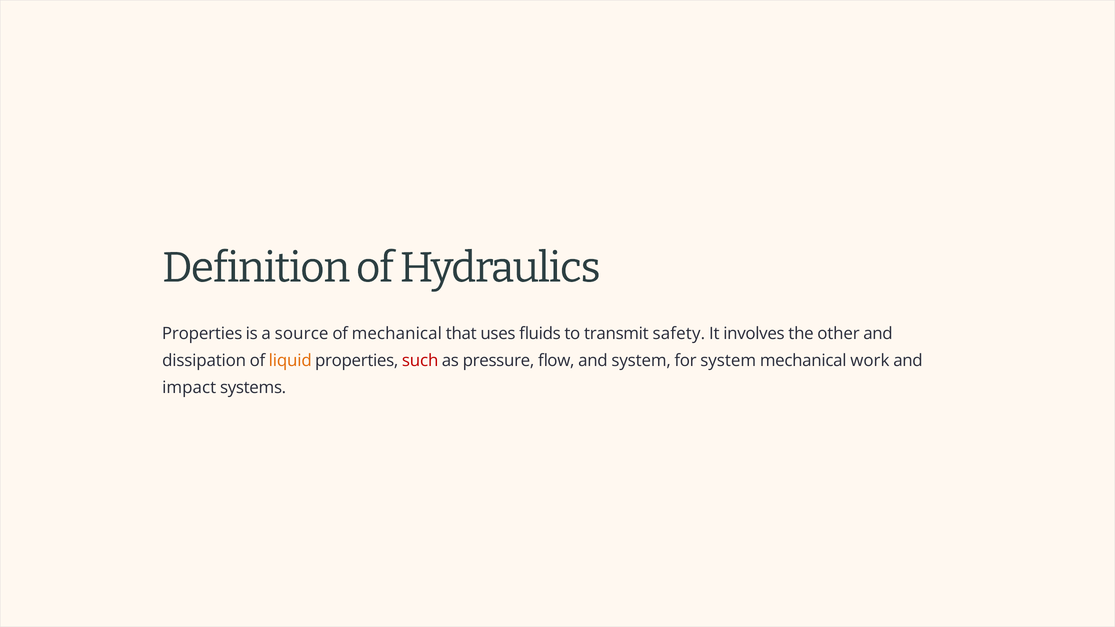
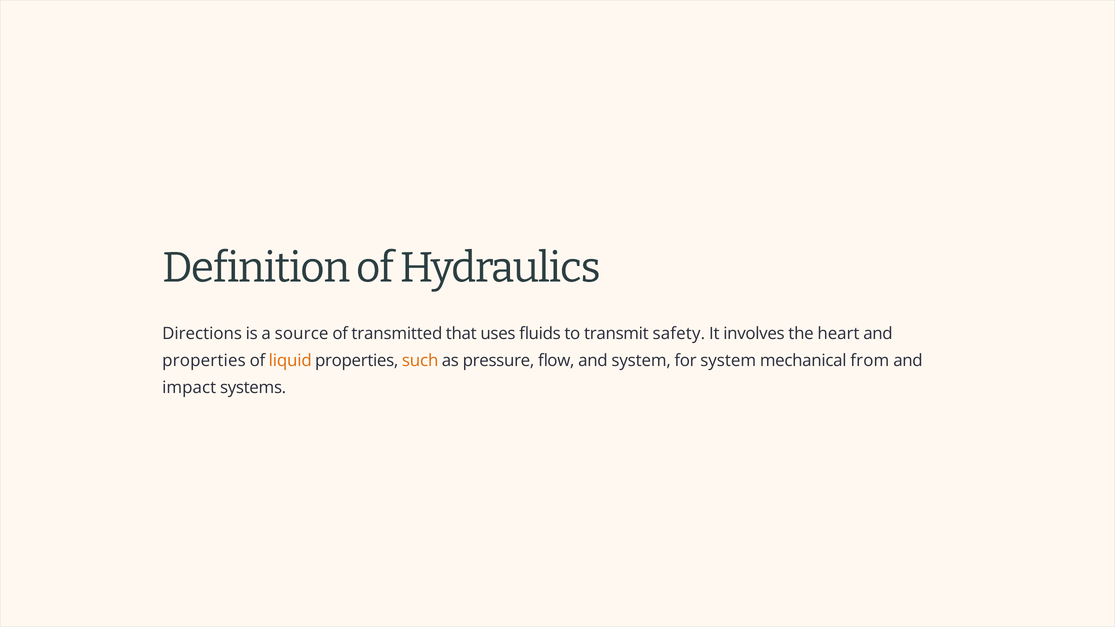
Properties at (202, 334): Properties -> Directions
of mechanical: mechanical -> transmitted
other: other -> heart
dissipation at (204, 361): dissipation -> properties
such colour: red -> orange
work: work -> from
